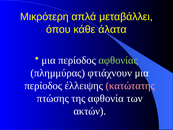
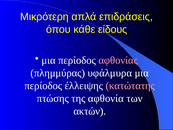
μεταβάλλει: μεταβάλλει -> επιδράσεις
άλατα: άλατα -> είδους
αφθονίας colour: light green -> pink
φτιάχνουν: φτιάχνουν -> υφάλμυρα
